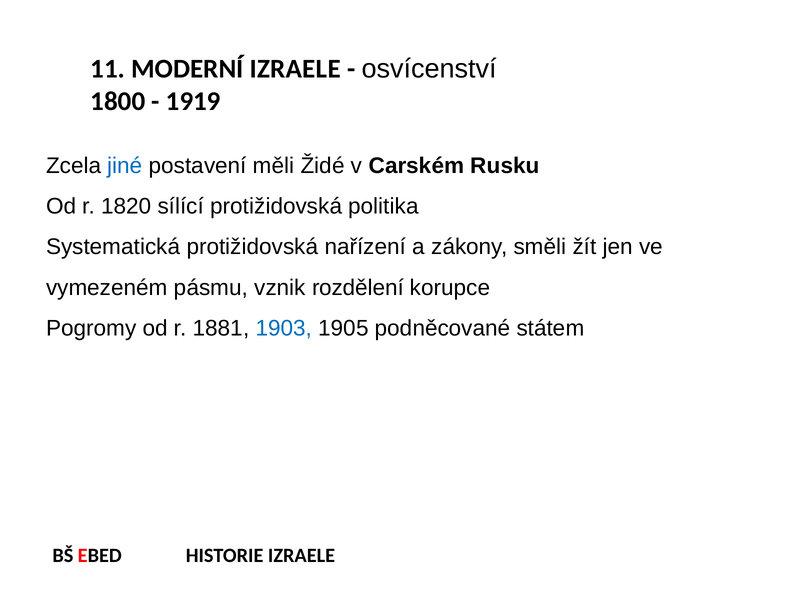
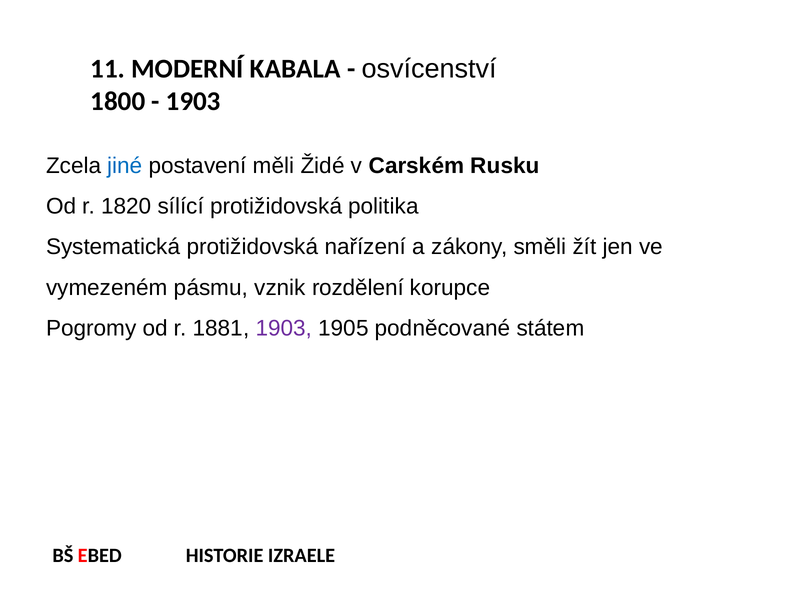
MODERNÍ IZRAELE: IZRAELE -> KABALA
1919 at (193, 102): 1919 -> 1903
1903 at (284, 328) colour: blue -> purple
